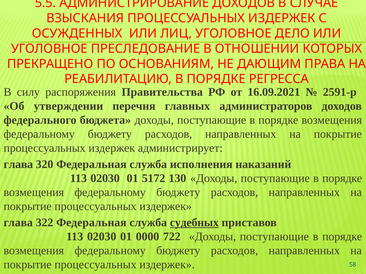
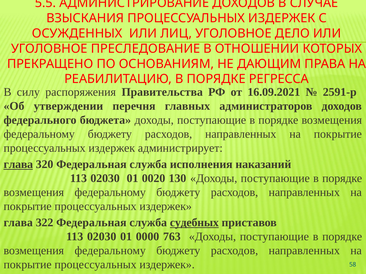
глава at (18, 165) underline: none -> present
5172: 5172 -> 0020
722: 722 -> 763
